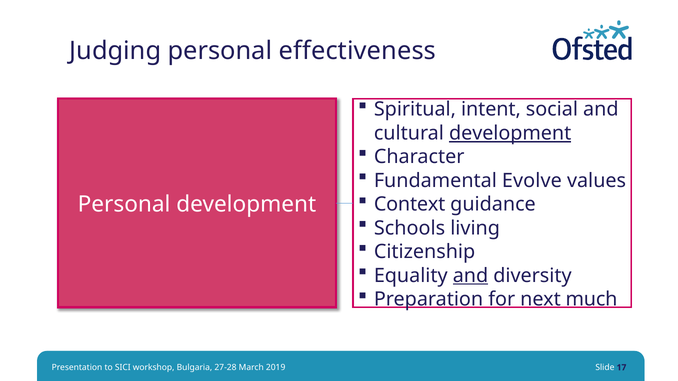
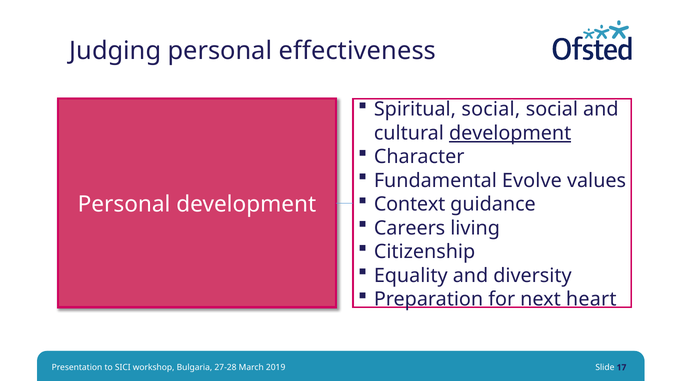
Spiritual intent: intent -> social
Schools: Schools -> Careers
and at (471, 276) underline: present -> none
much: much -> heart
